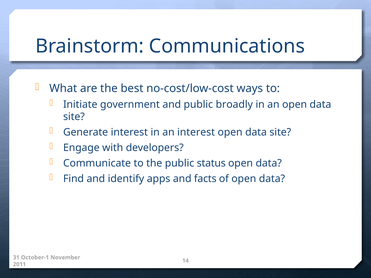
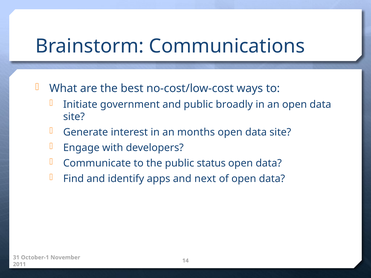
an interest: interest -> months
facts: facts -> next
